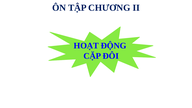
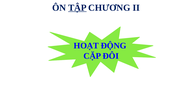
TẬP underline: none -> present
